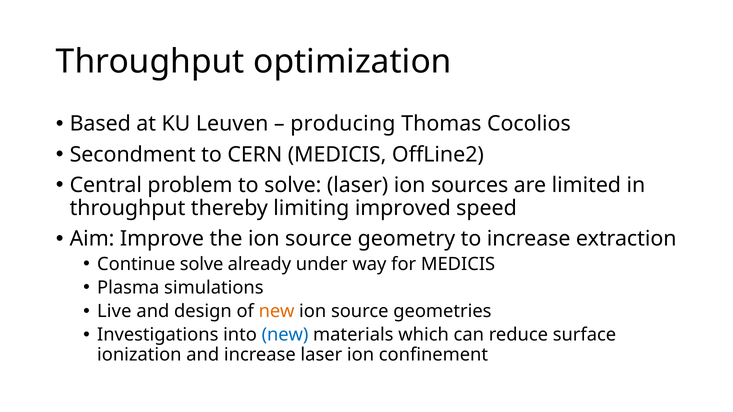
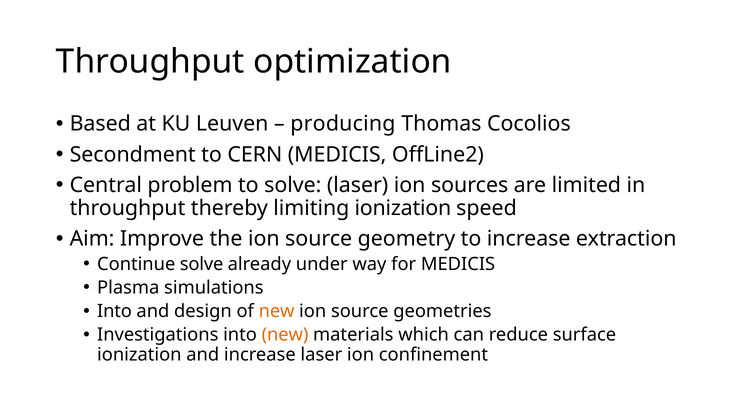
limiting improved: improved -> ionization
Live at (114, 311): Live -> Into
new at (285, 335) colour: blue -> orange
